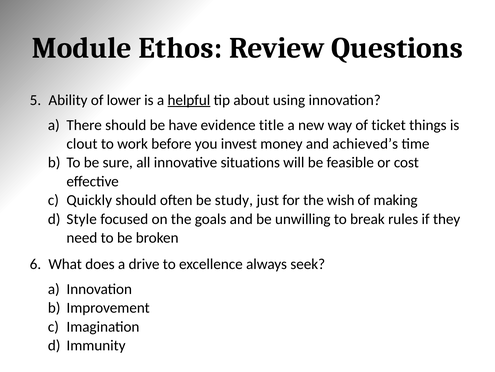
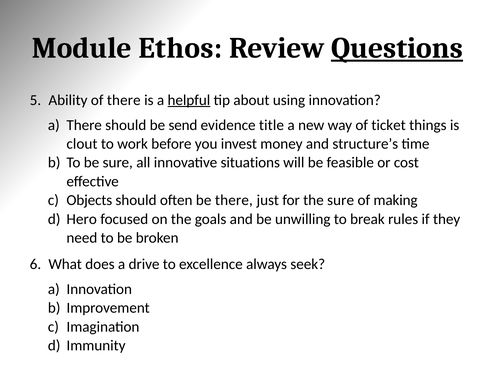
Questions underline: none -> present
of lower: lower -> there
have: have -> send
achieved’s: achieved’s -> structure’s
Quickly: Quickly -> Objects
be study: study -> there
the wish: wish -> sure
Style: Style -> Hero
